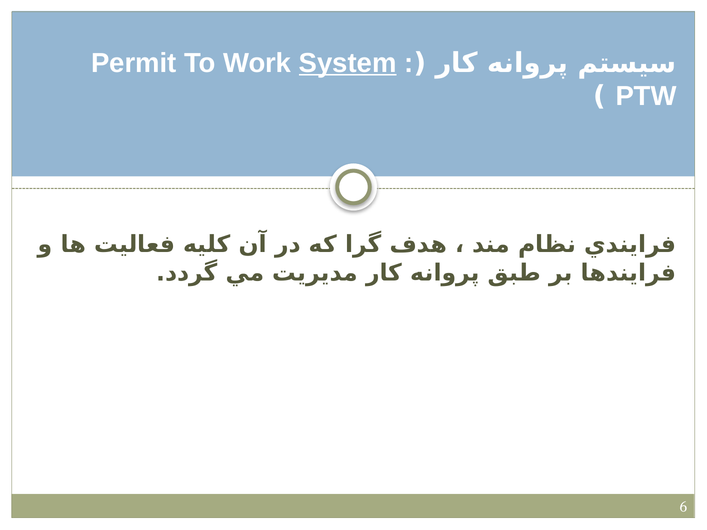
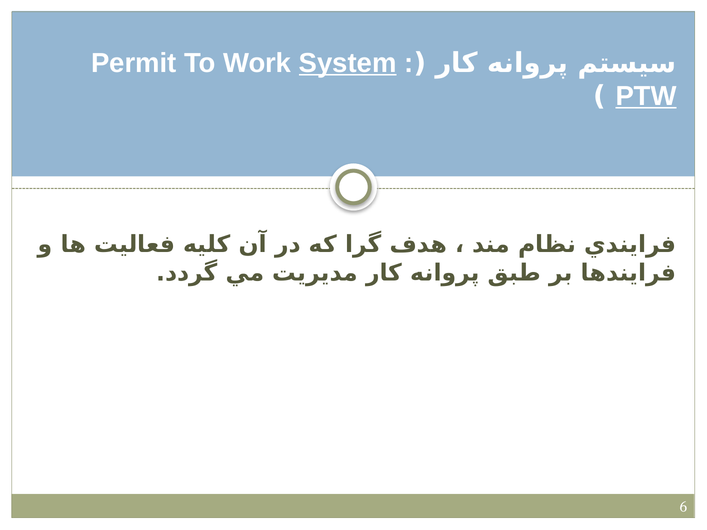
PTW underline: none -> present
